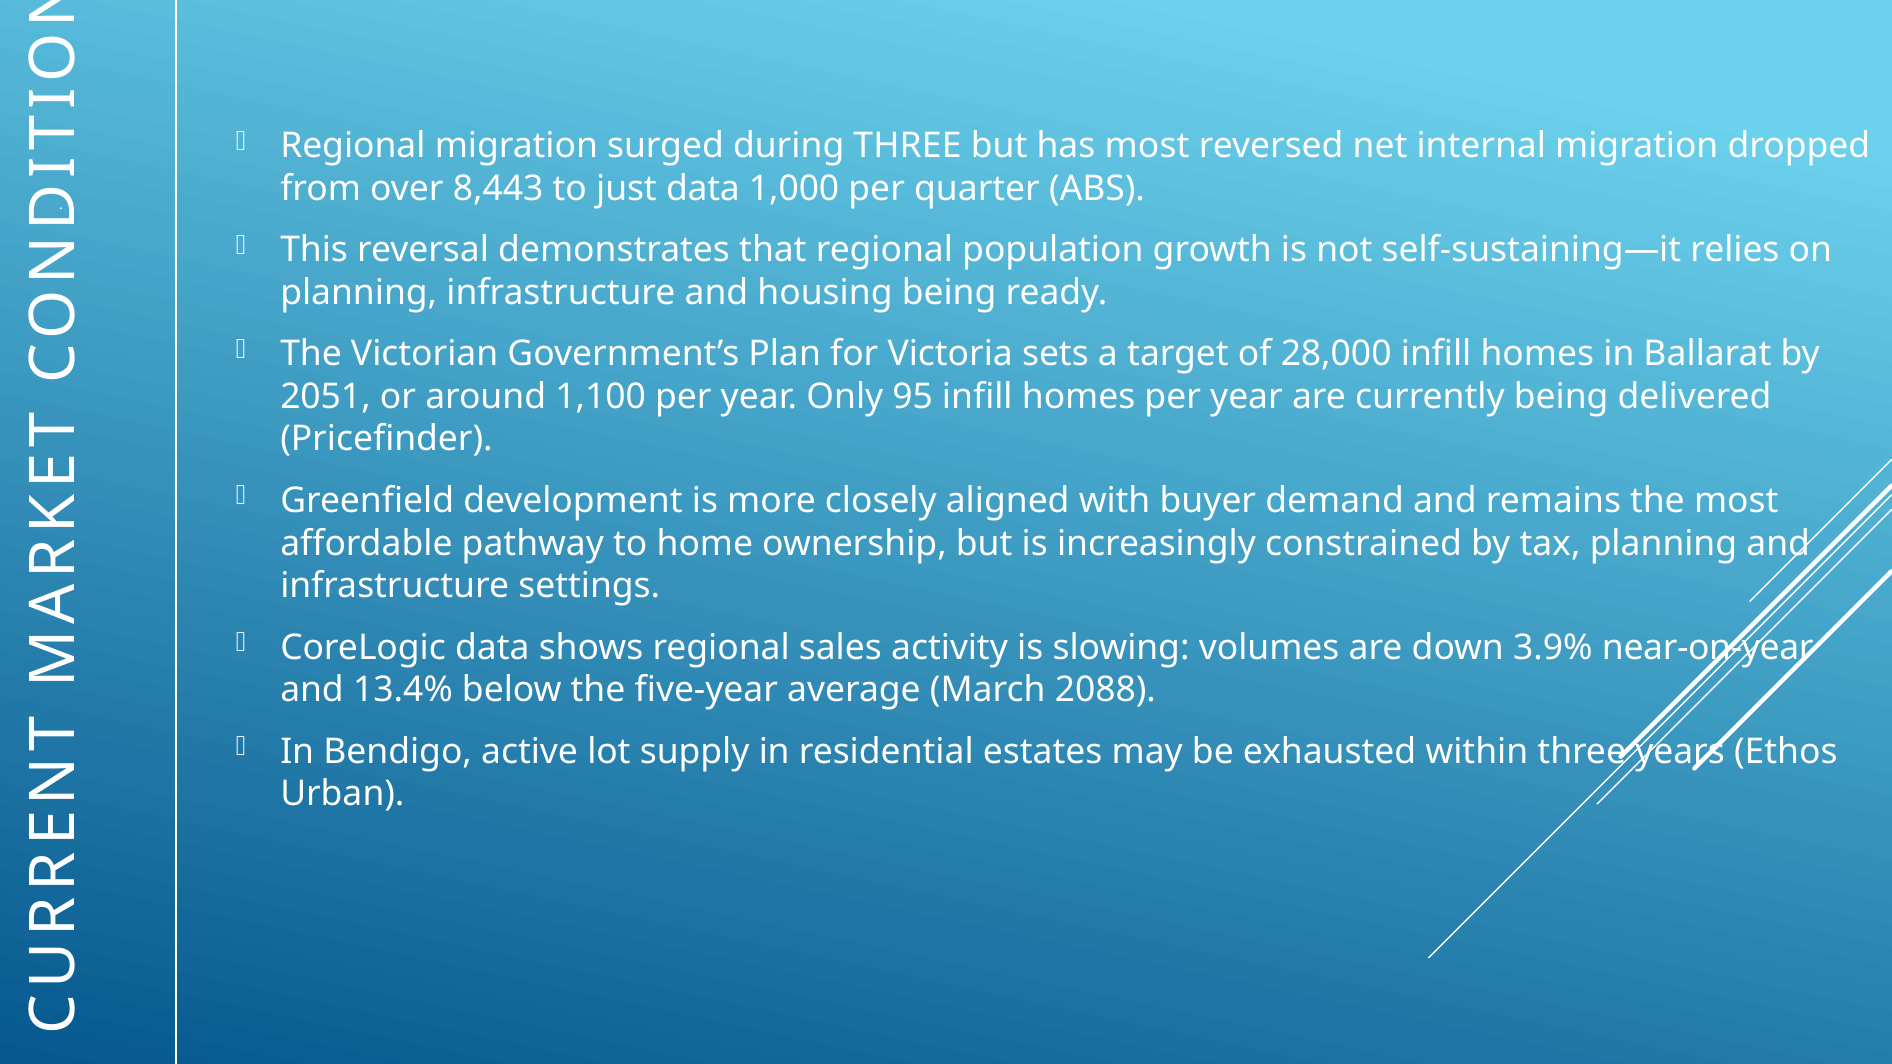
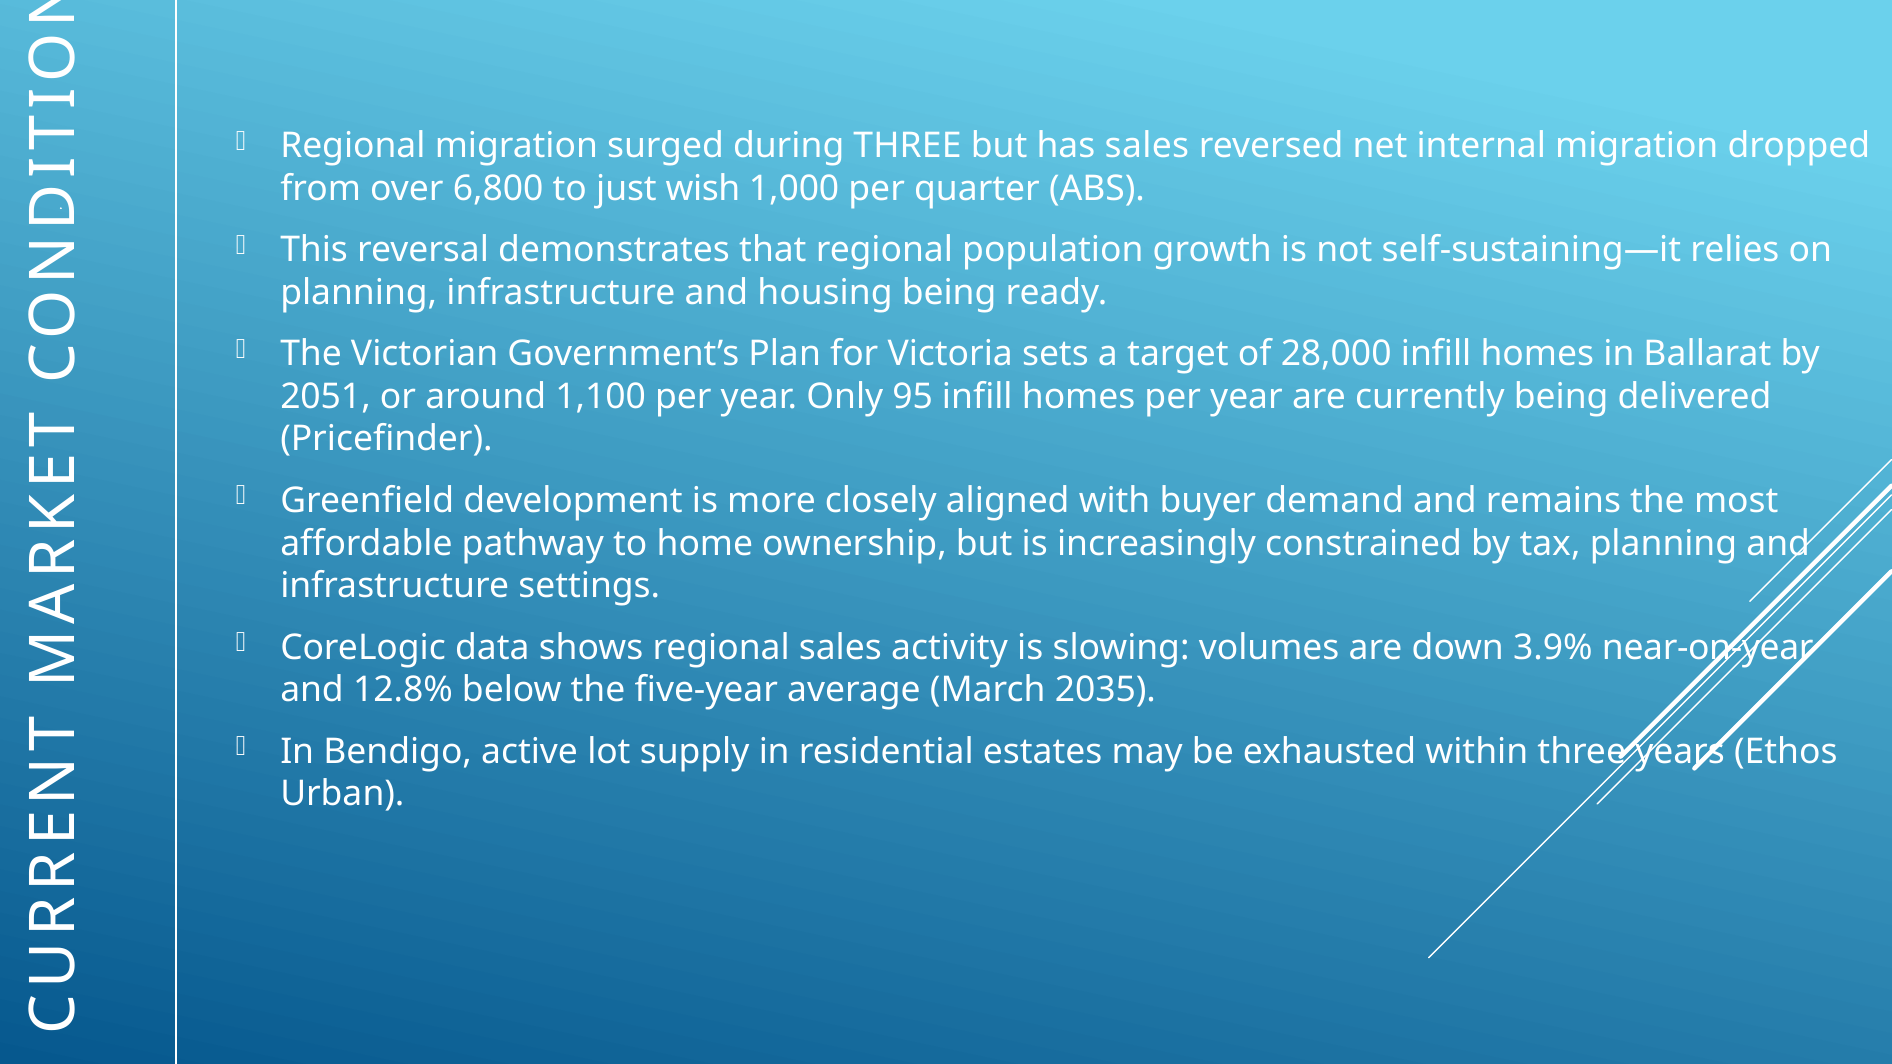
has most: most -> sales
8,443: 8,443 -> 6,800
just data: data -> wish
13.4%: 13.4% -> 12.8%
2088: 2088 -> 2035
